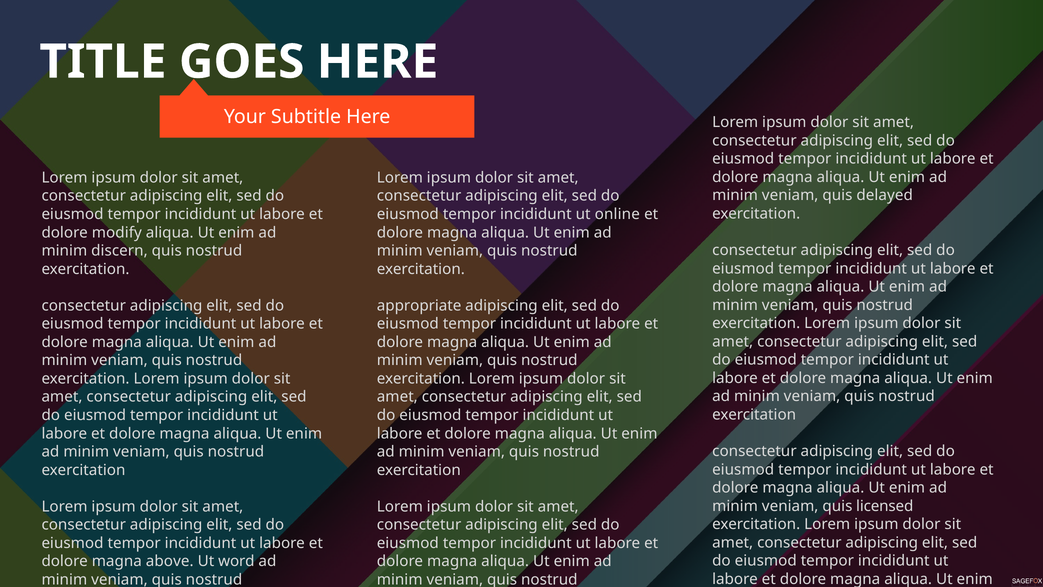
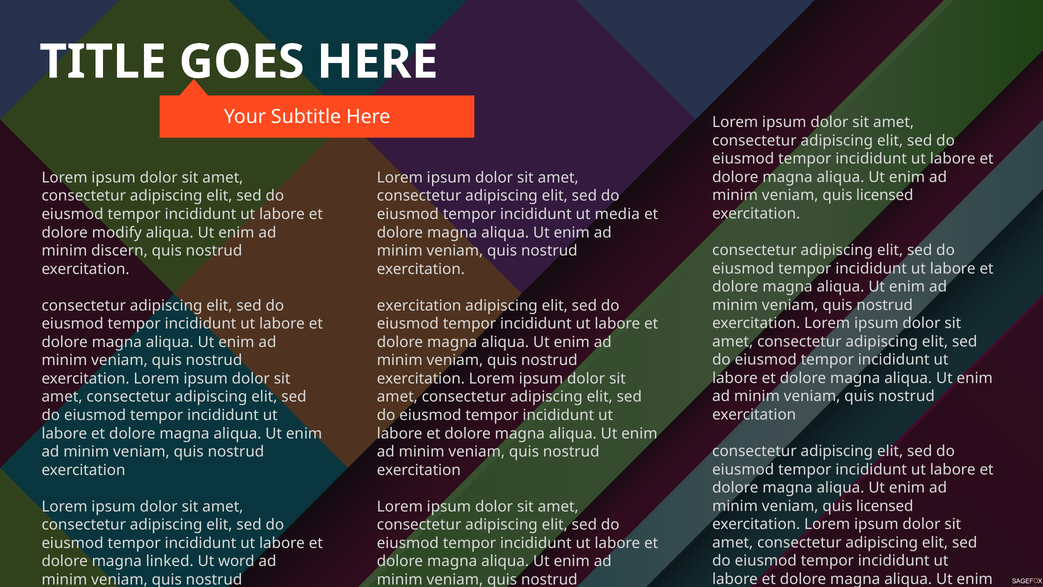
delayed at (885, 195): delayed -> licensed
online: online -> media
appropriate at (419, 305): appropriate -> exercitation
above: above -> linked
